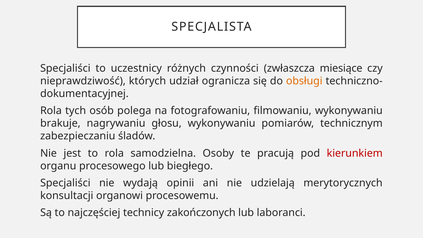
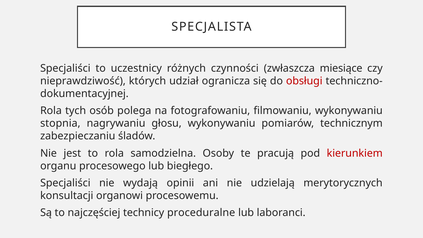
obsługi colour: orange -> red
brakuje: brakuje -> stopnia
zakończonych: zakończonych -> proceduralne
